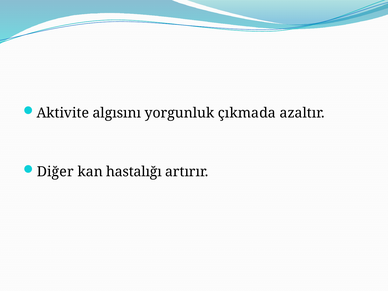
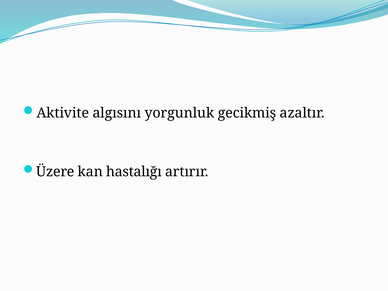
çıkmada: çıkmada -> gecikmiş
Diğer: Diğer -> Üzere
